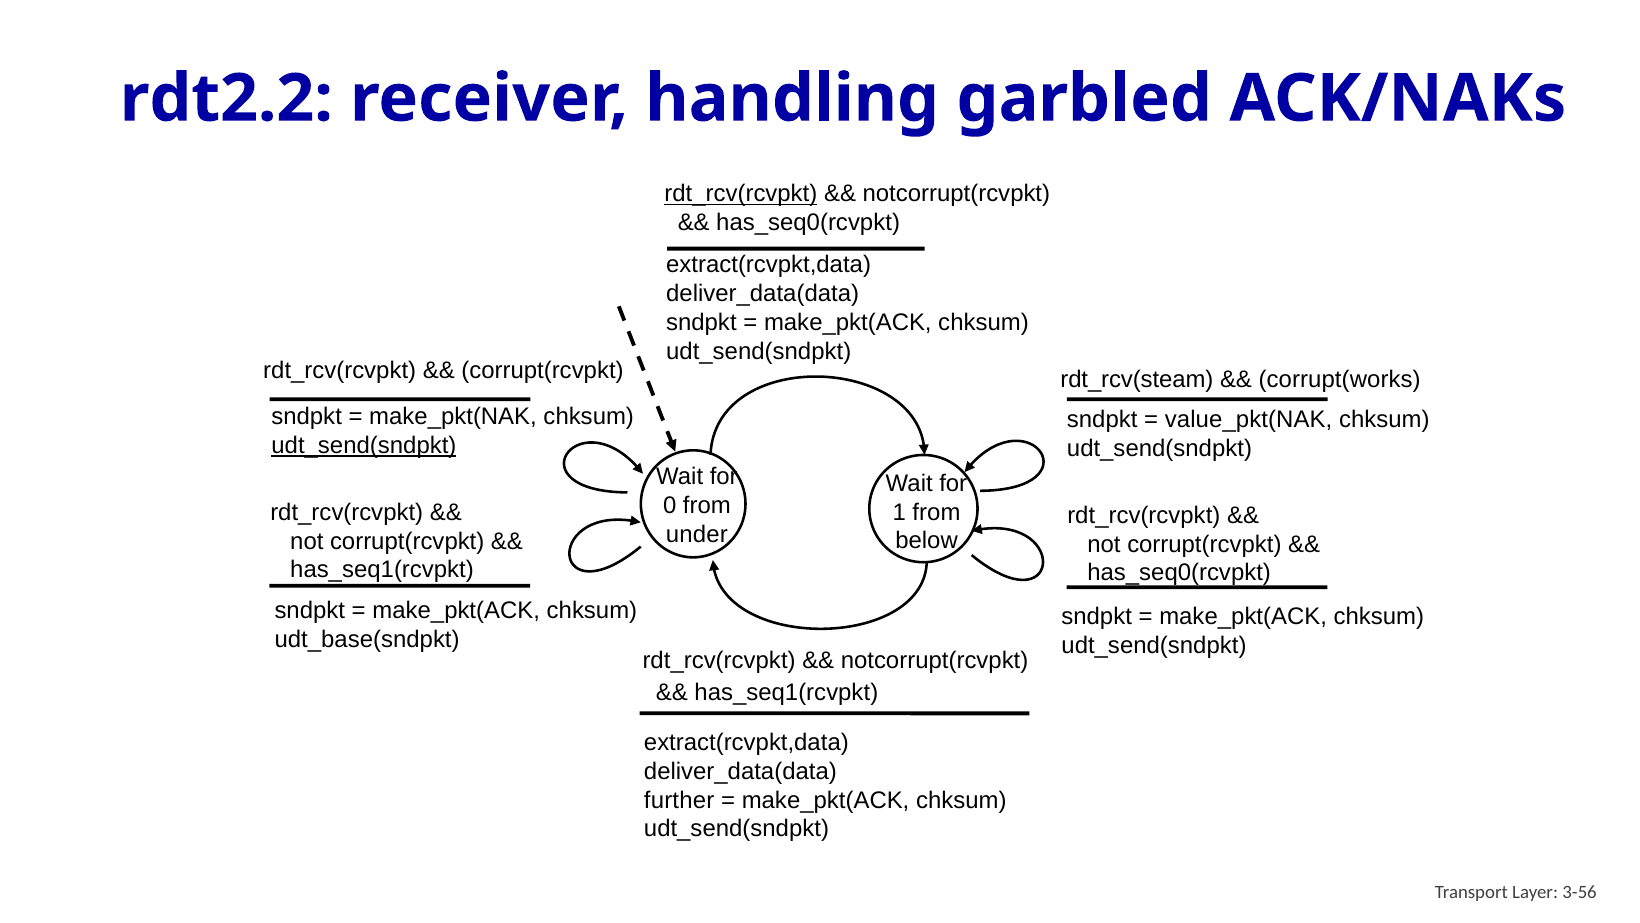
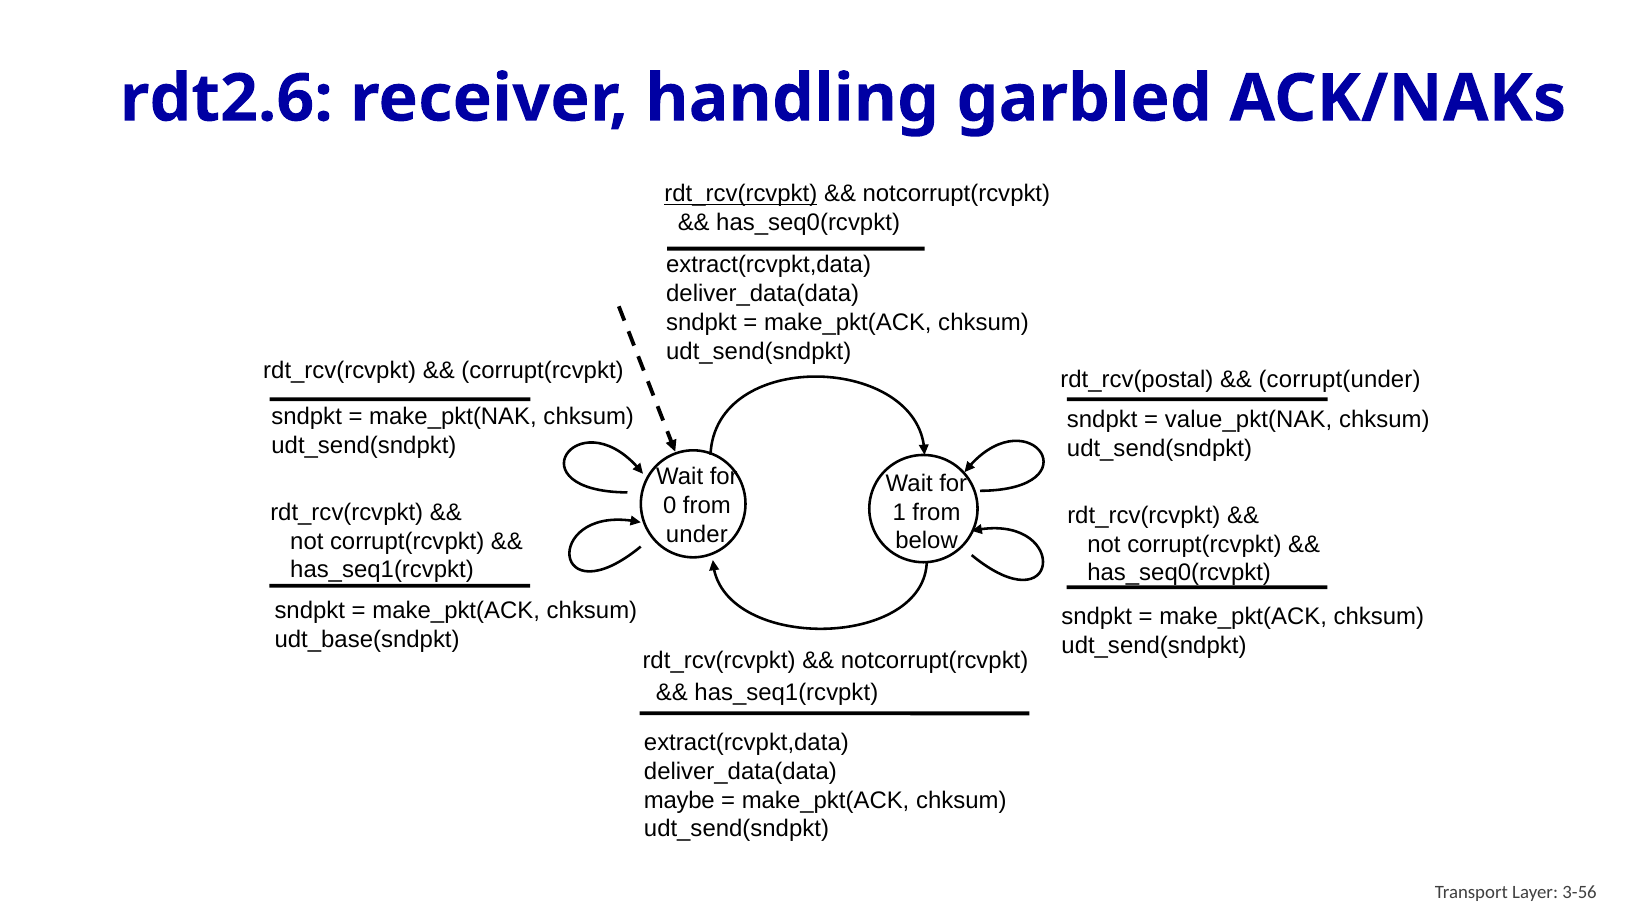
rdt2.2: rdt2.2 -> rdt2.6
rdt_rcv(steam: rdt_rcv(steam -> rdt_rcv(postal
corrupt(works: corrupt(works -> corrupt(under
udt_send(sndpkt at (364, 445) underline: present -> none
further: further -> maybe
